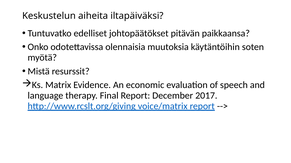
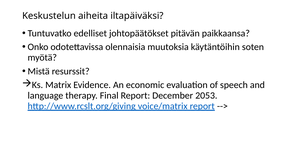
2017: 2017 -> 2053
